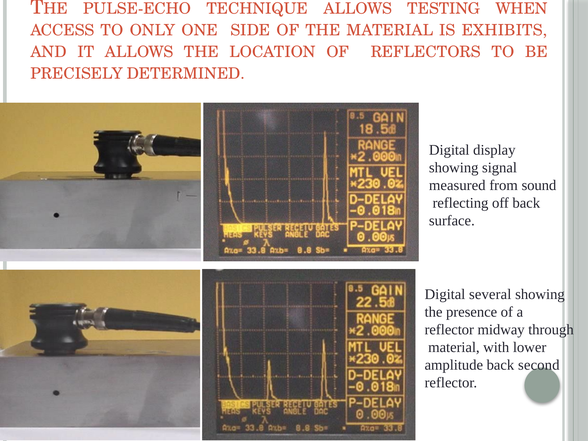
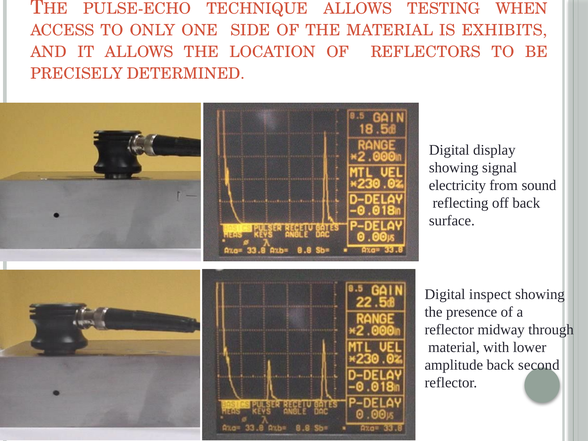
measured: measured -> electricity
several: several -> inspect
